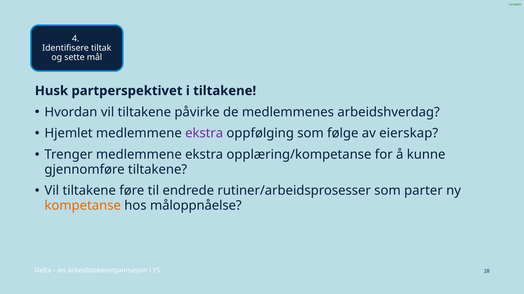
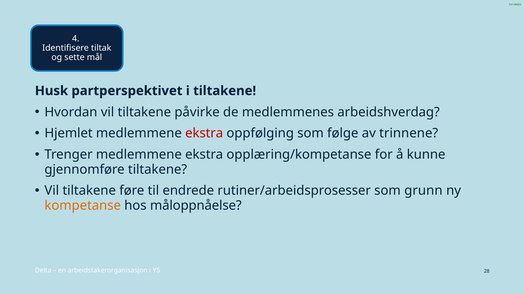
ekstra at (204, 134) colour: purple -> red
eierskap: eierskap -> trinnene
parter: parter -> grunn
